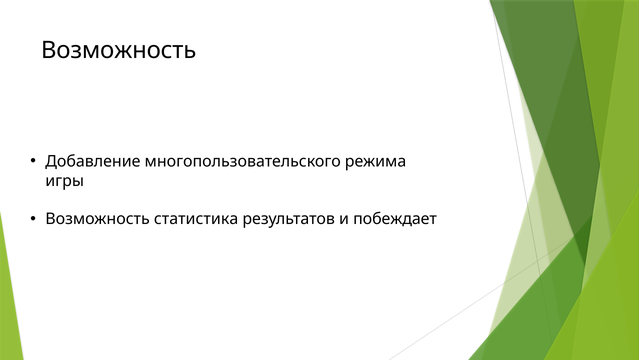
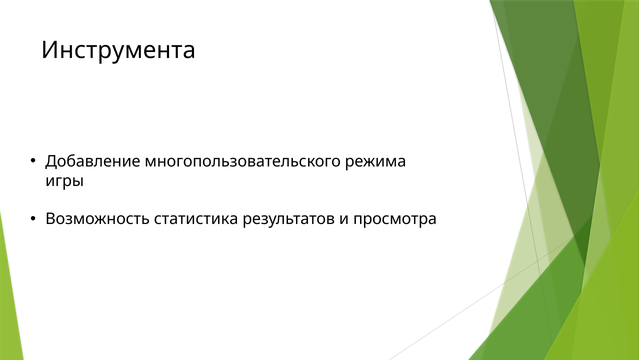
Возможность at (119, 50): Возможность -> Инструмента
побеждает: побеждает -> просмотра
